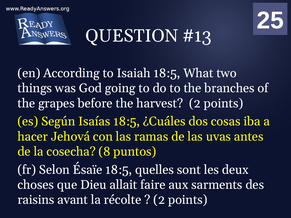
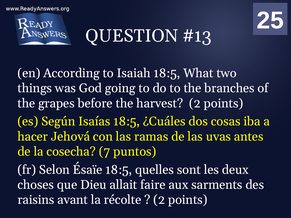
8: 8 -> 7
